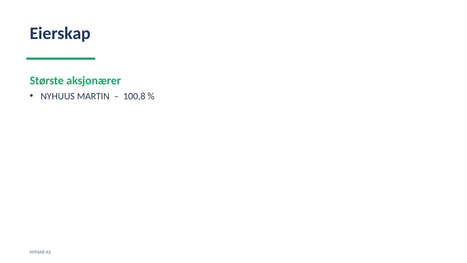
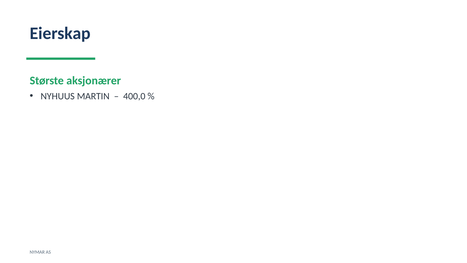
100,8: 100,8 -> 400,0
